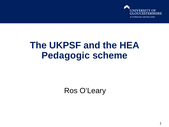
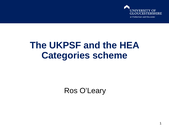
Pedagogic: Pedagogic -> Categories
